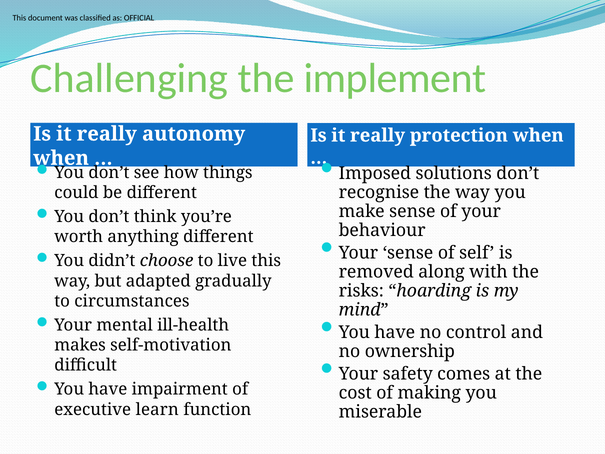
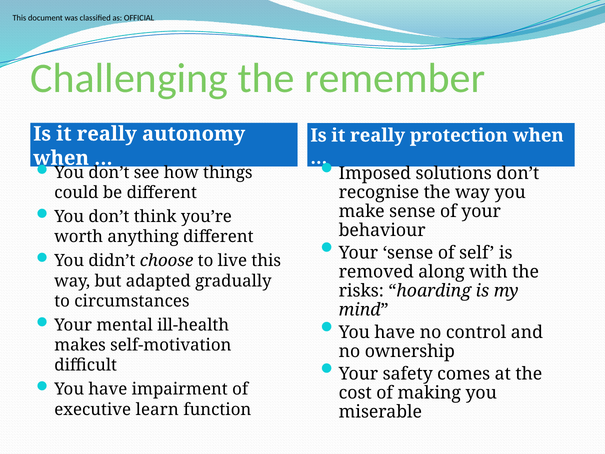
implement: implement -> remember
